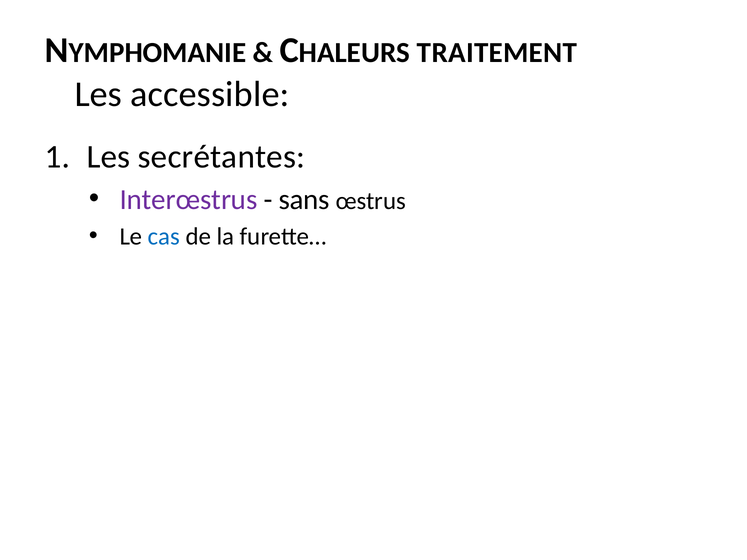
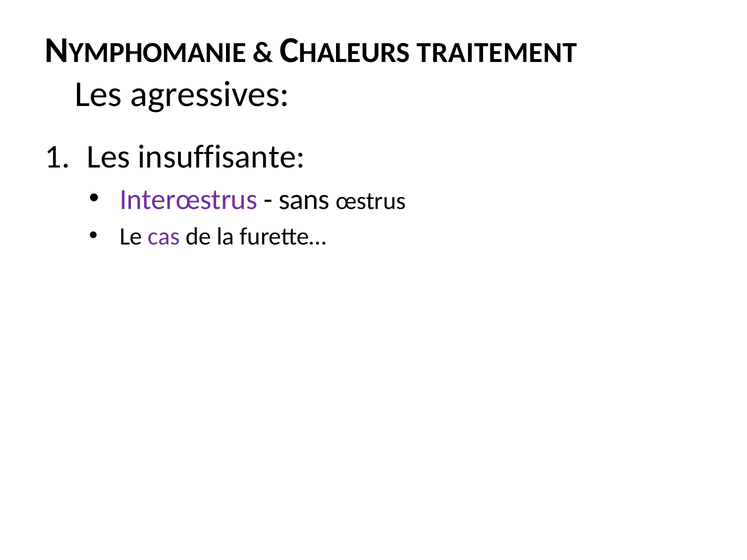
accessible: accessible -> agressives
secrétantes: secrétantes -> insuffisante
cas colour: blue -> purple
